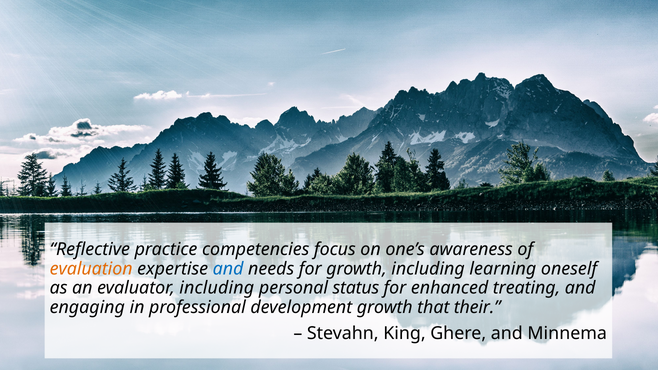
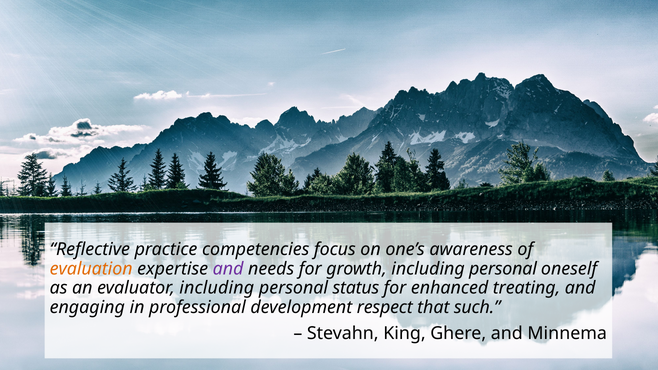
and at (228, 269) colour: blue -> purple
growth including learning: learning -> personal
development growth: growth -> respect
their: their -> such
